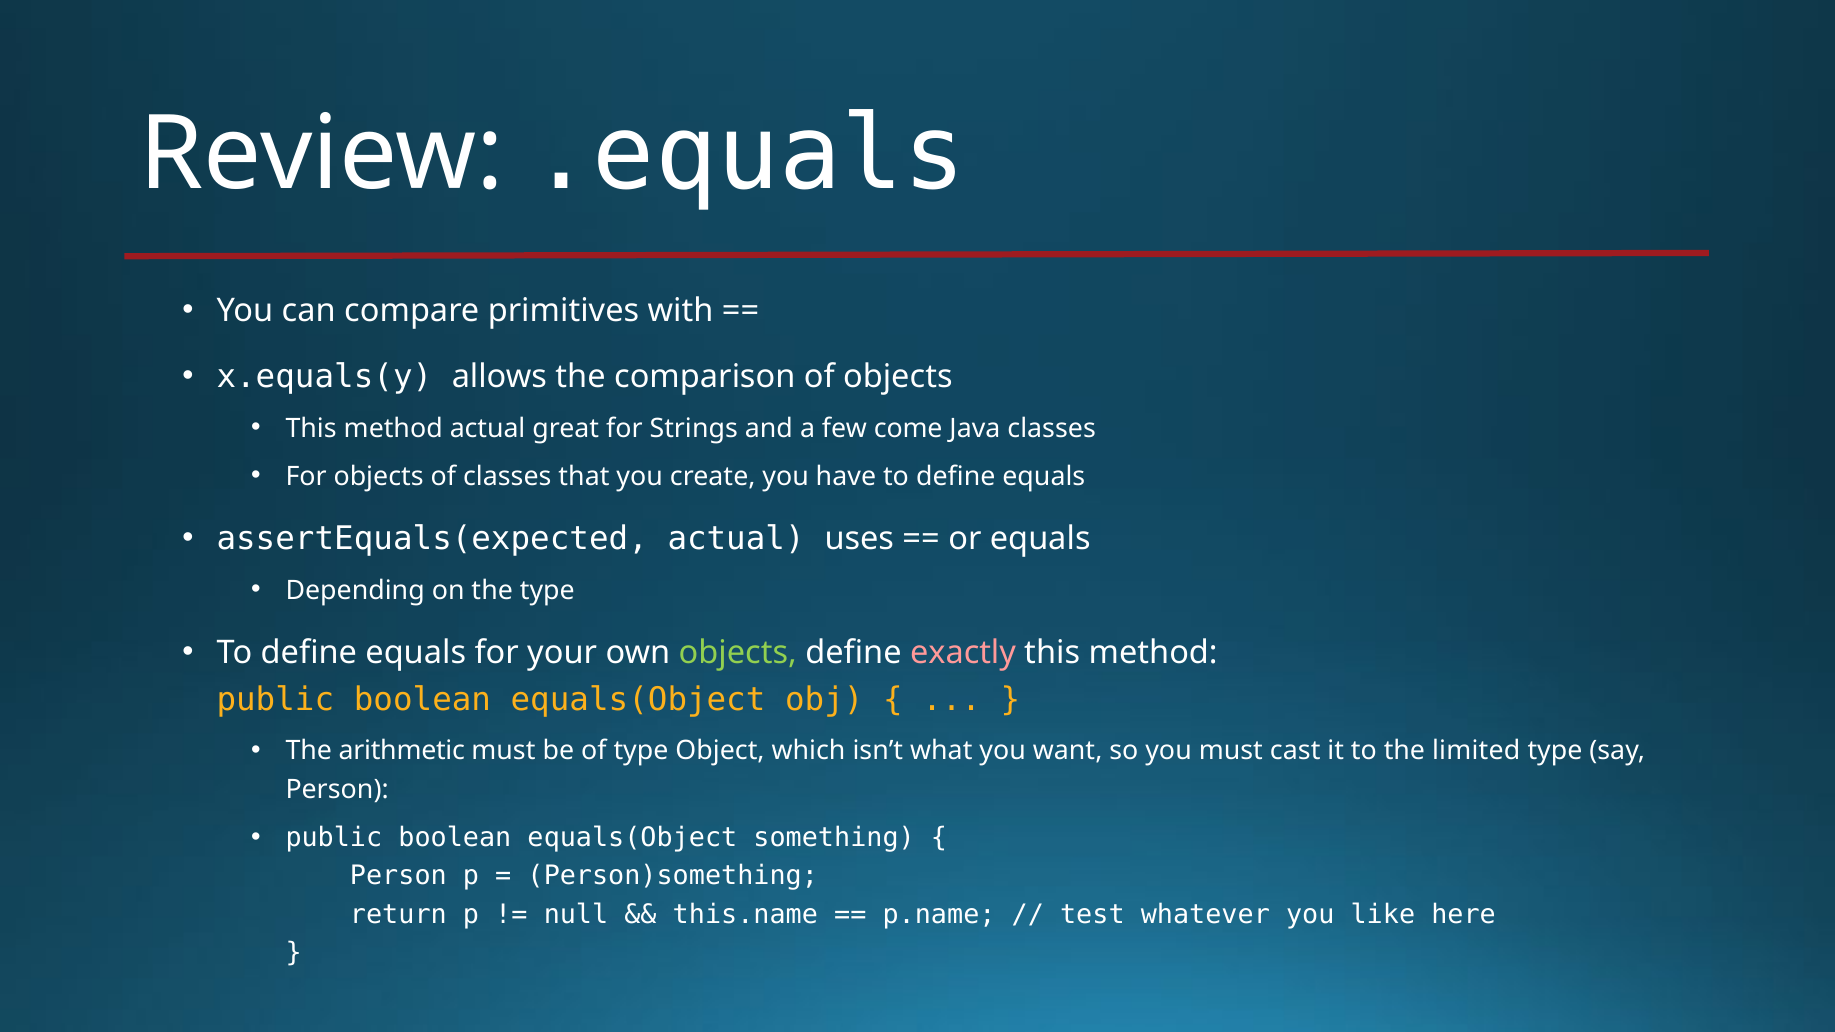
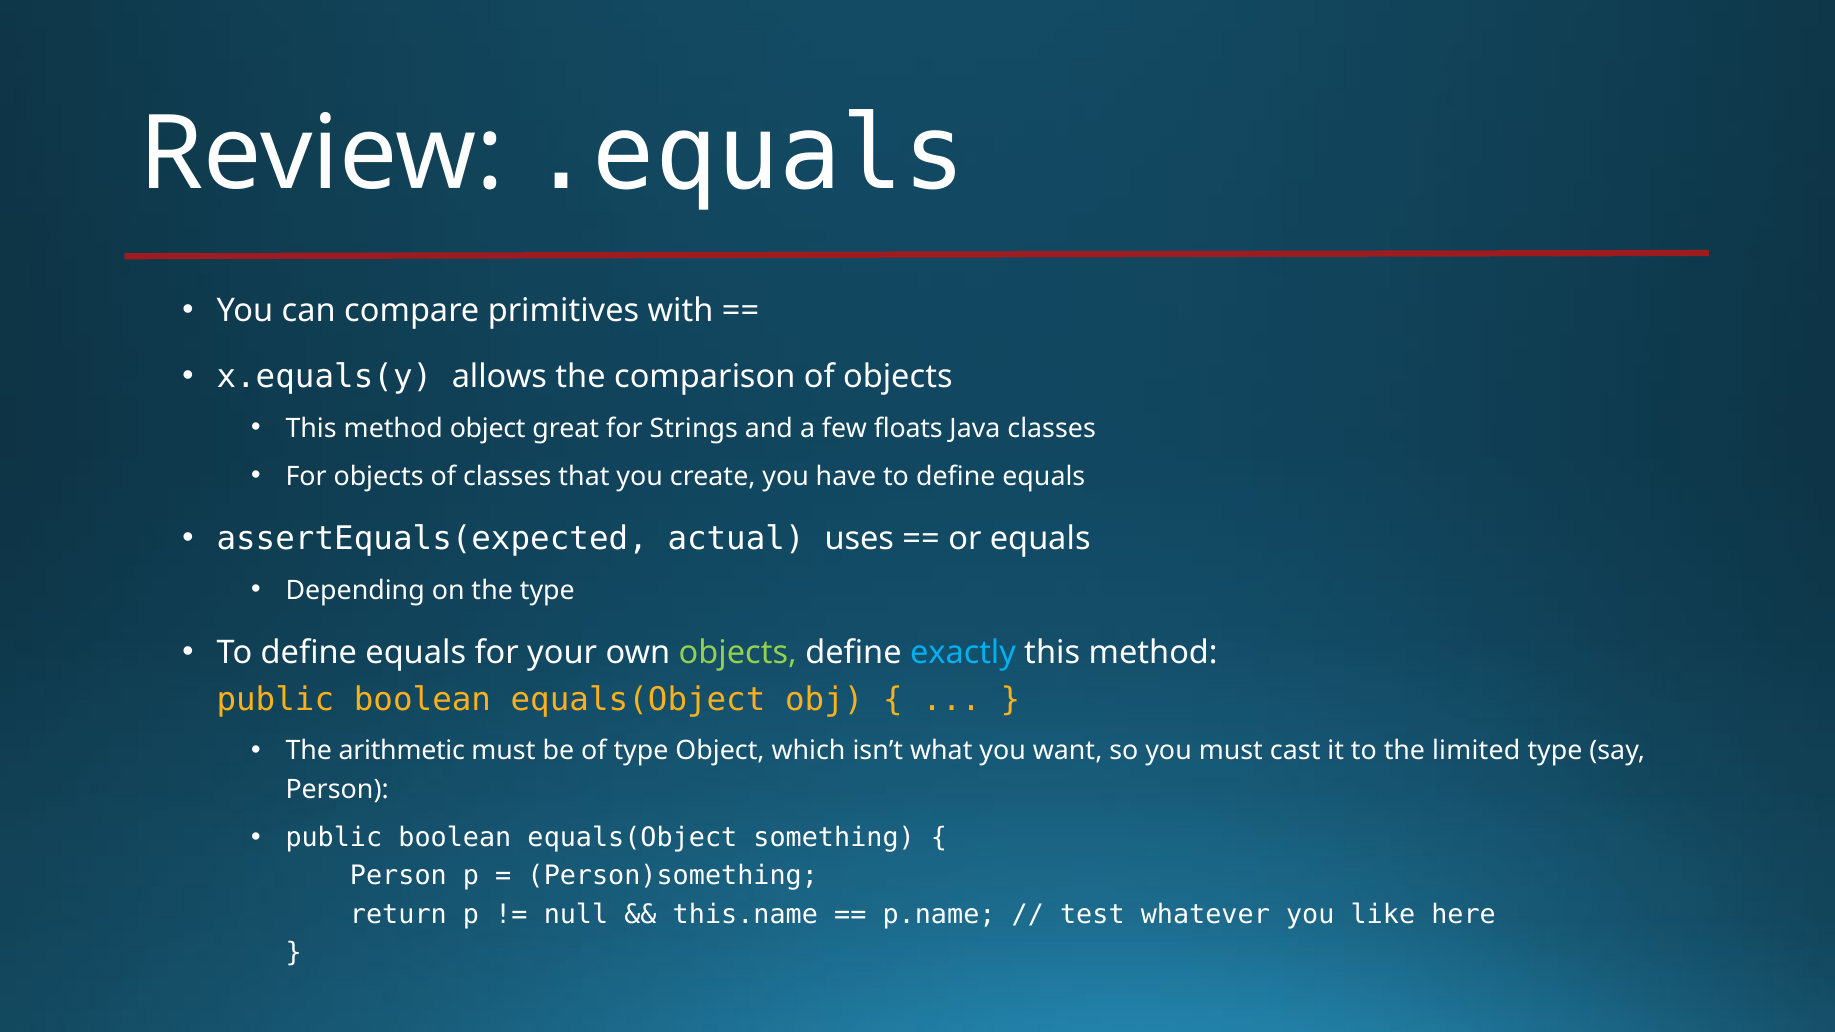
method actual: actual -> object
come: come -> floats
exactly colour: pink -> light blue
